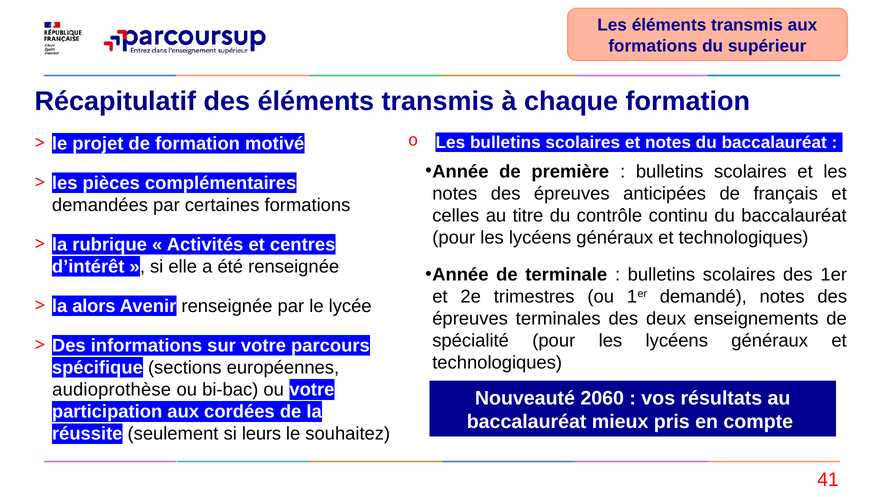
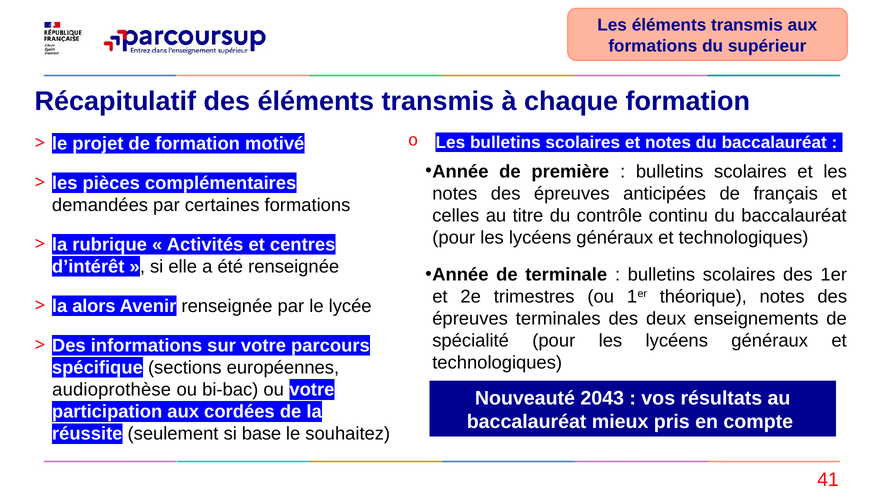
demandé: demandé -> théorique
2060: 2060 -> 2043
leurs: leurs -> base
